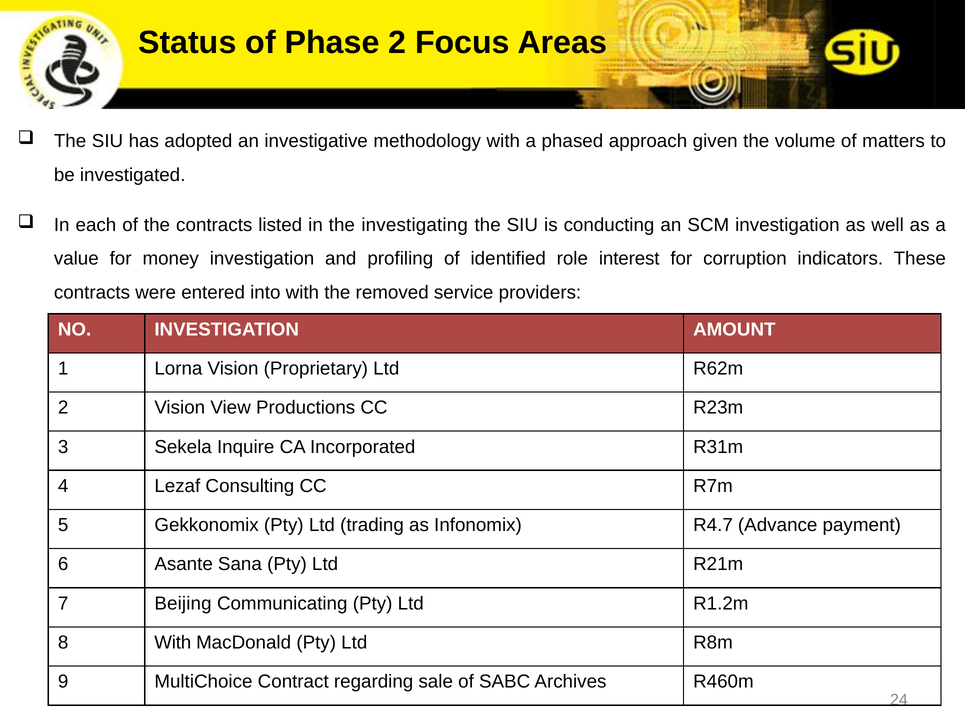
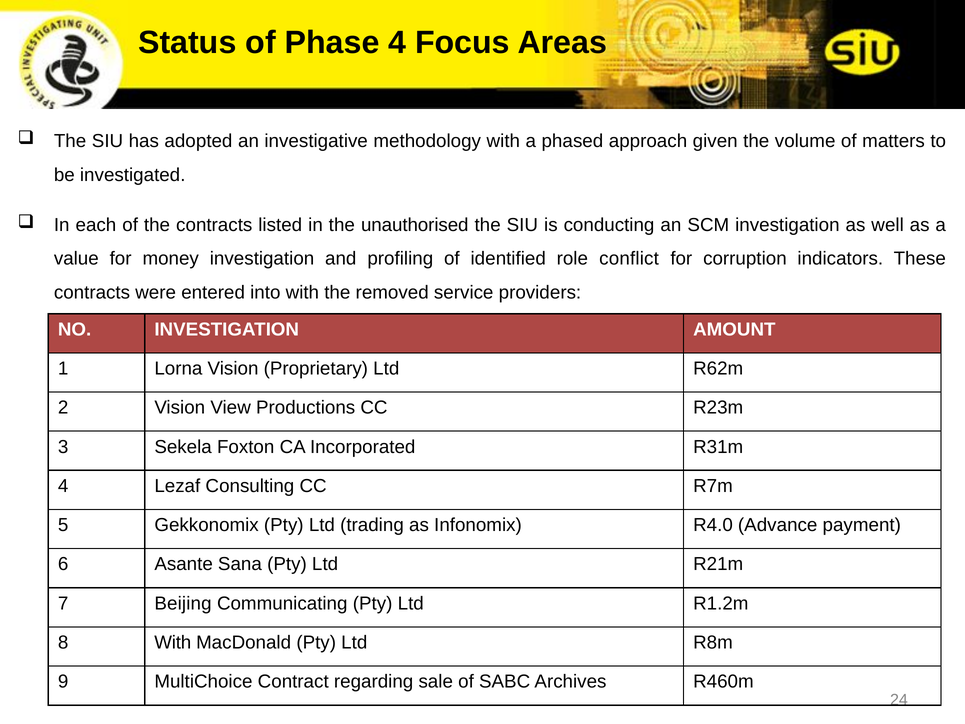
Phase 2: 2 -> 4
investigating: investigating -> unauthorised
interest: interest -> conflict
Inquire: Inquire -> Foxton
R4.7: R4.7 -> R4.0
